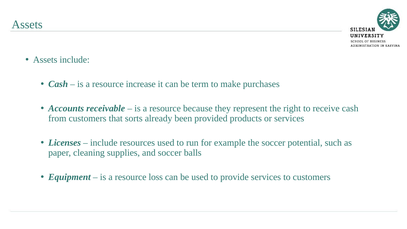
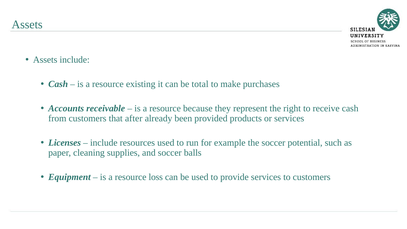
increase: increase -> existing
term: term -> total
sorts: sorts -> after
